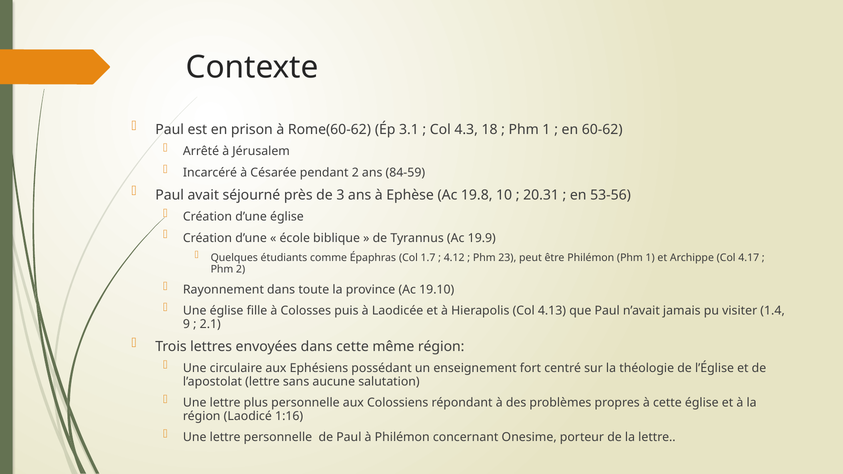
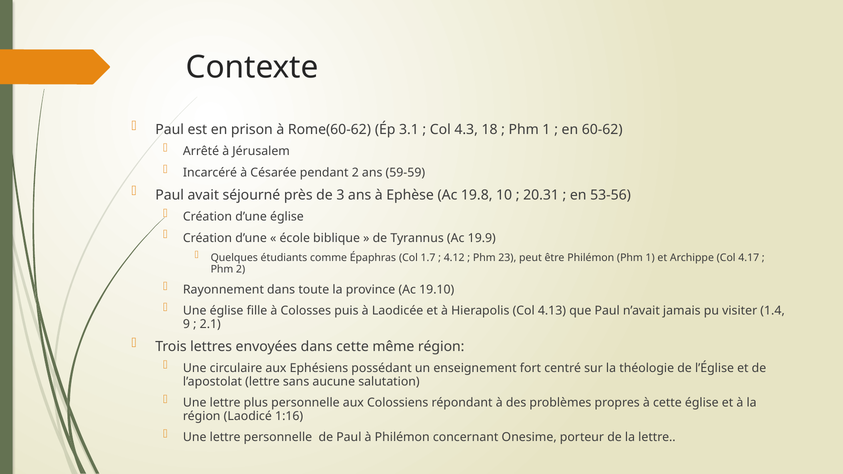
84-59: 84-59 -> 59-59
